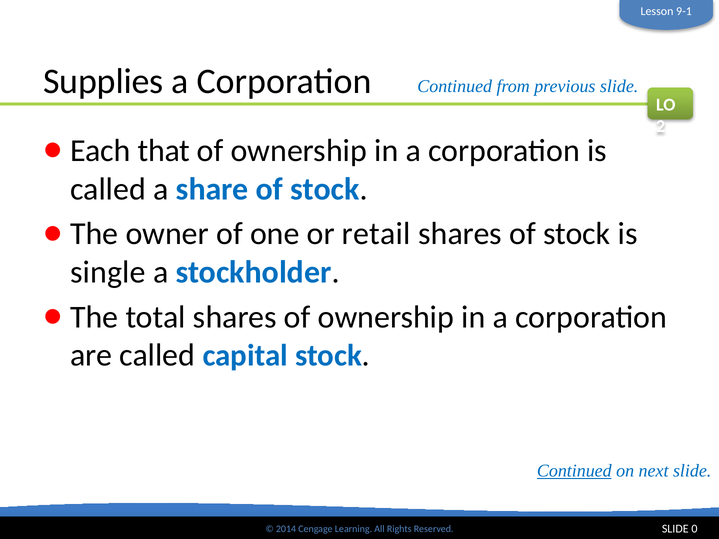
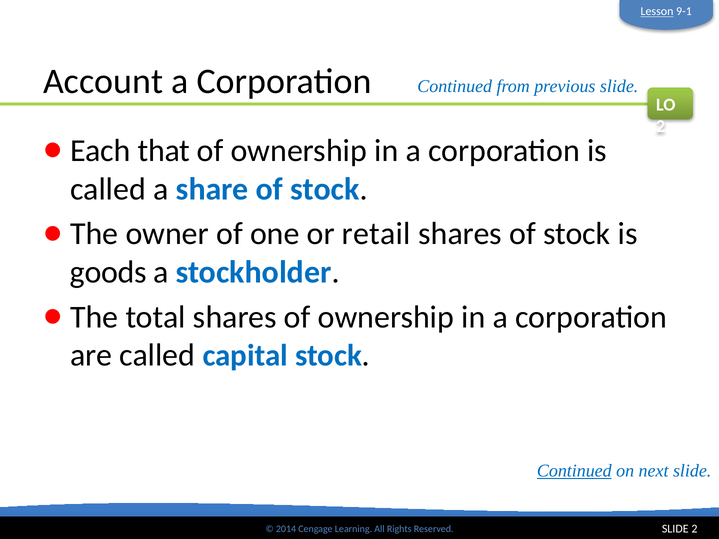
Lesson underline: none -> present
Supplies: Supplies -> Account
single: single -> goods
SLIDE 0: 0 -> 2
